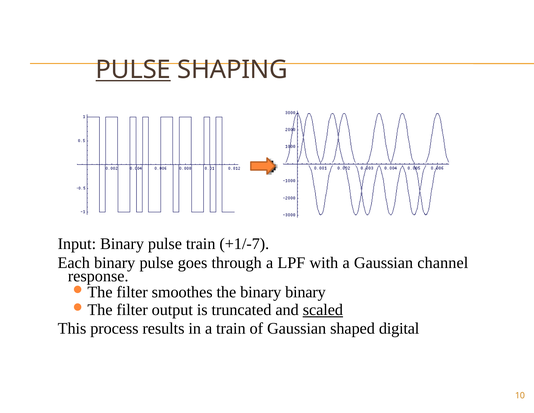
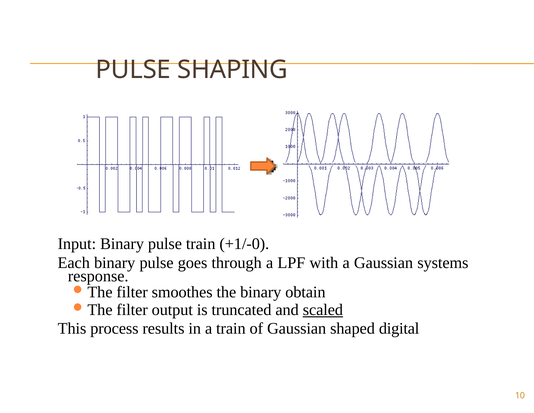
PULSE at (133, 70) underline: present -> none
+1/-7: +1/-7 -> +1/-0
channel: channel -> systems
binary binary: binary -> obtain
